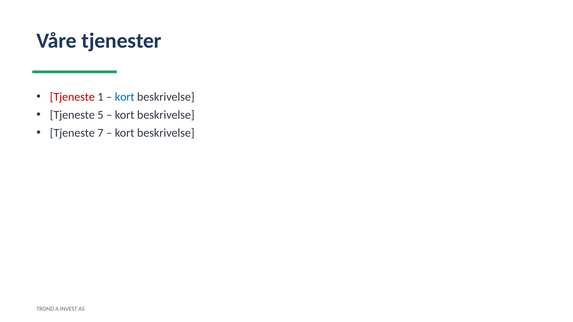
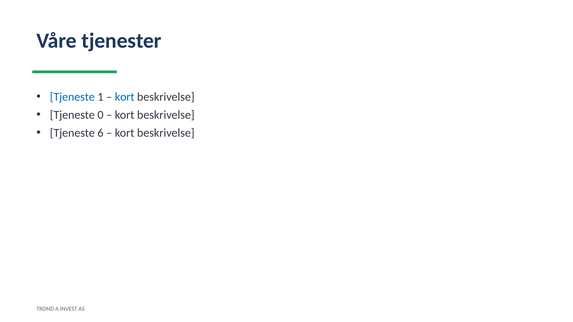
Tjeneste at (72, 97) colour: red -> blue
5: 5 -> 0
7: 7 -> 6
